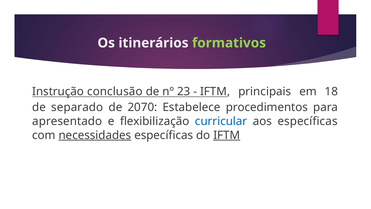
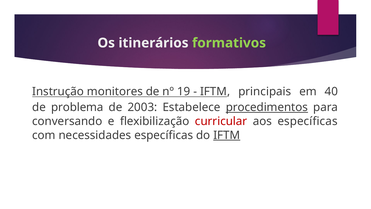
conclusão: conclusão -> monitores
23: 23 -> 19
18: 18 -> 40
separado: separado -> problema
2070: 2070 -> 2003
procedimentos underline: none -> present
apresentado: apresentado -> conversando
curricular colour: blue -> red
necessidades underline: present -> none
